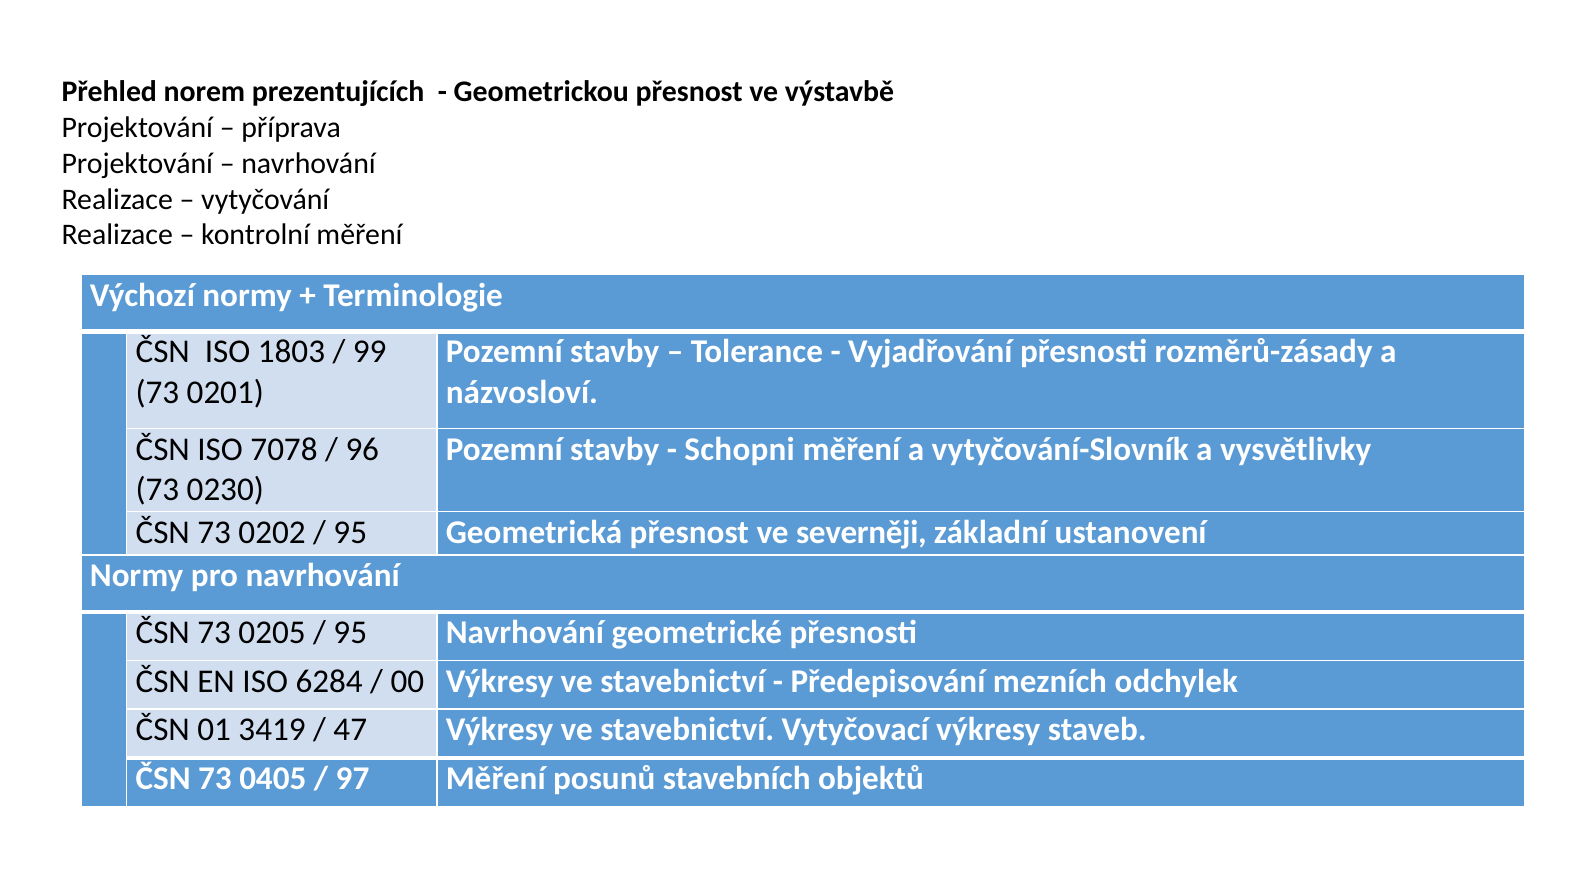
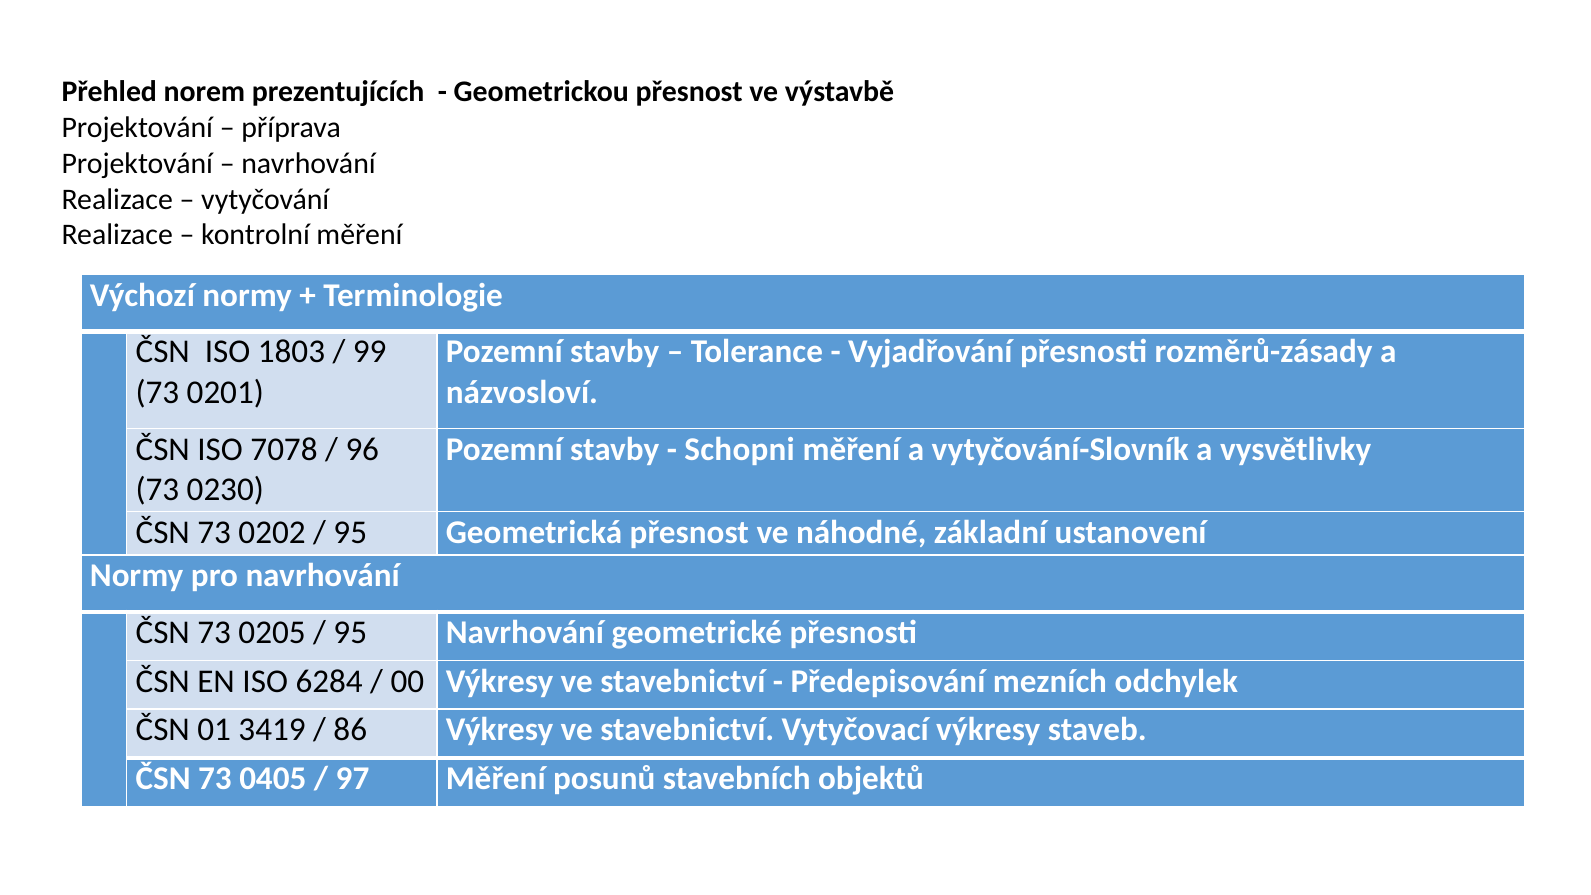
severněji: severněji -> náhodné
47: 47 -> 86
